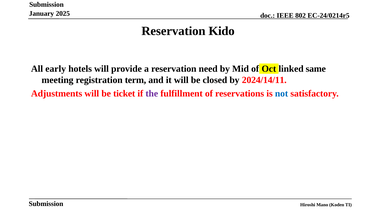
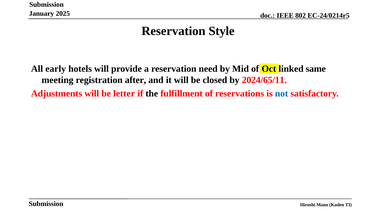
Kido: Kido -> Style
term: term -> after
2024/14/11: 2024/14/11 -> 2024/65/11
ticket: ticket -> letter
the colour: purple -> black
